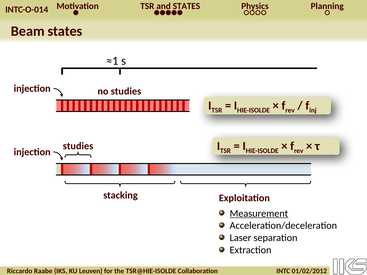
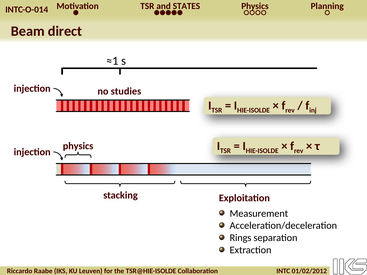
Beam states: states -> direct
studies at (78, 146): studies -> physics
Measurement underline: present -> none
Laser: Laser -> Rings
